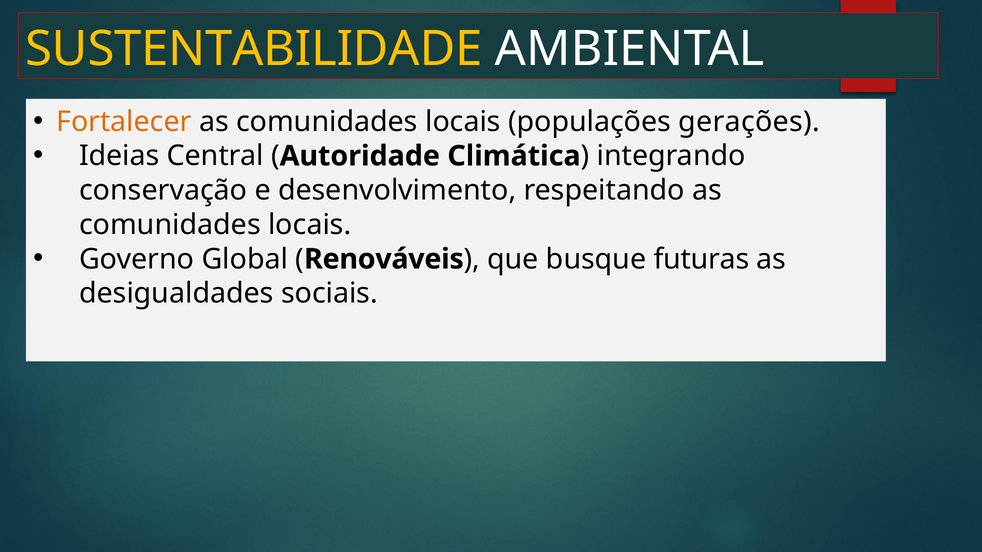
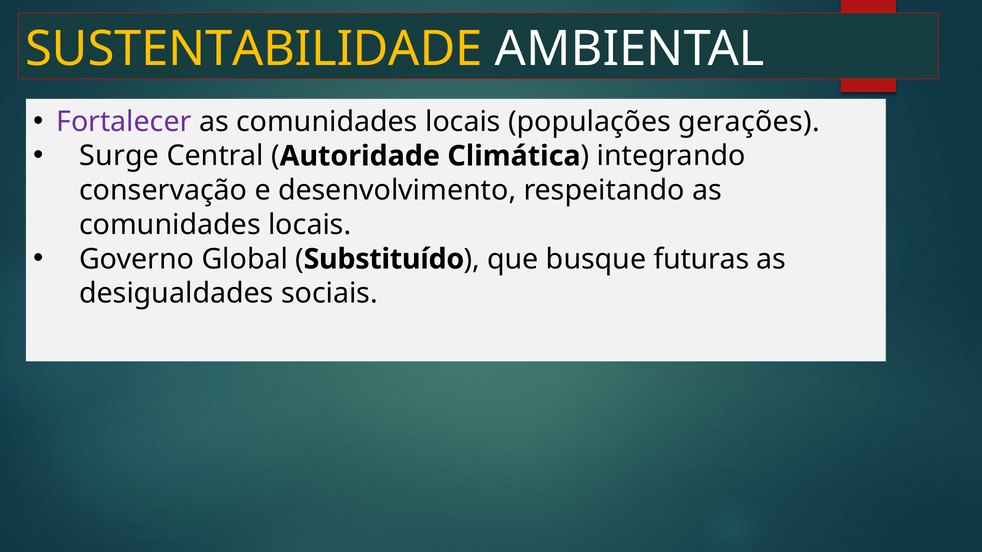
Fortalecer colour: orange -> purple
Ideias: Ideias -> Surge
Renováveis: Renováveis -> Substituído
